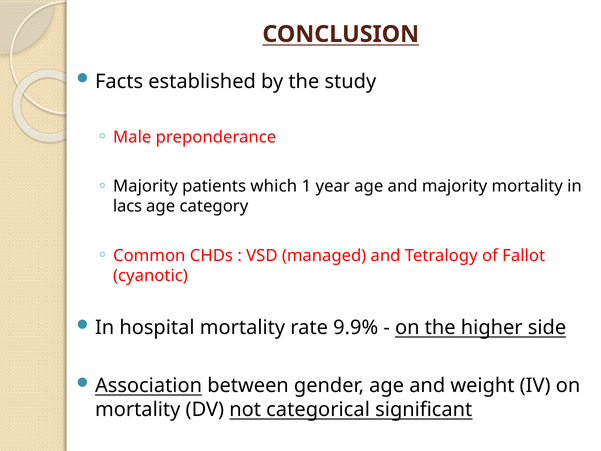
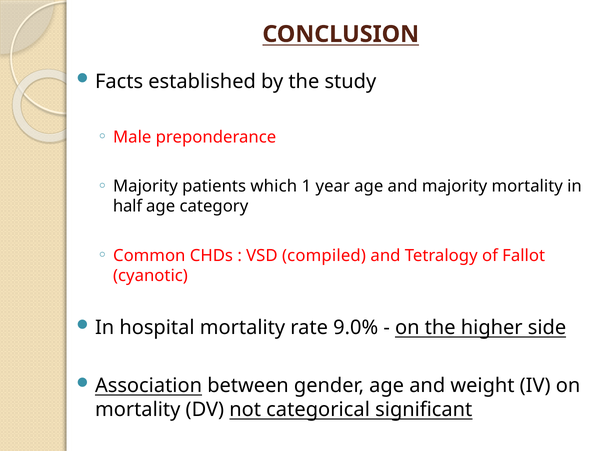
lacs: lacs -> half
managed: managed -> compiled
9.9%: 9.9% -> 9.0%
